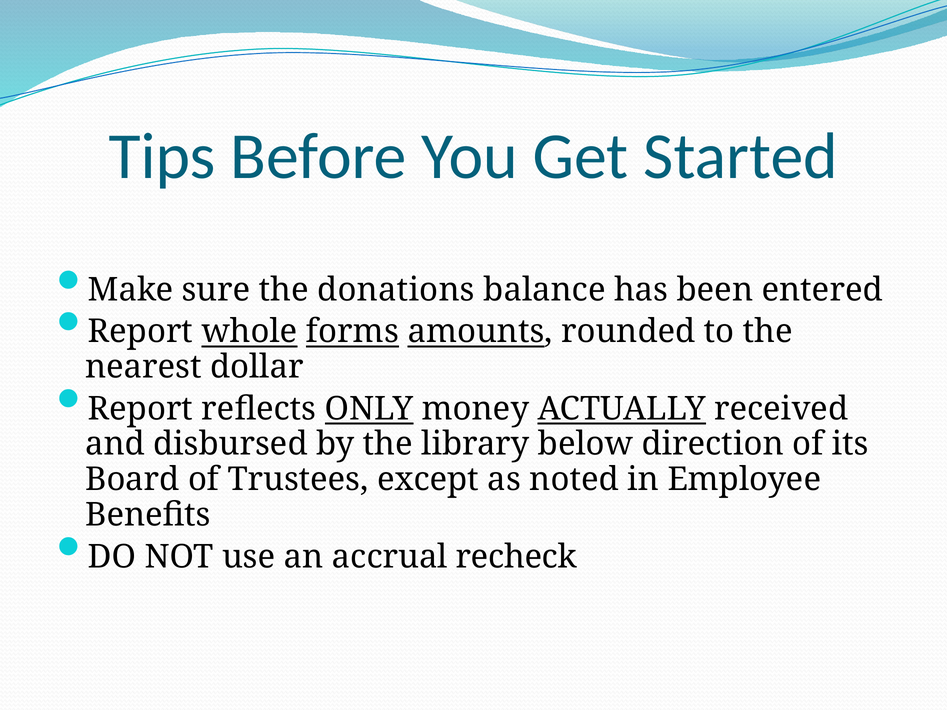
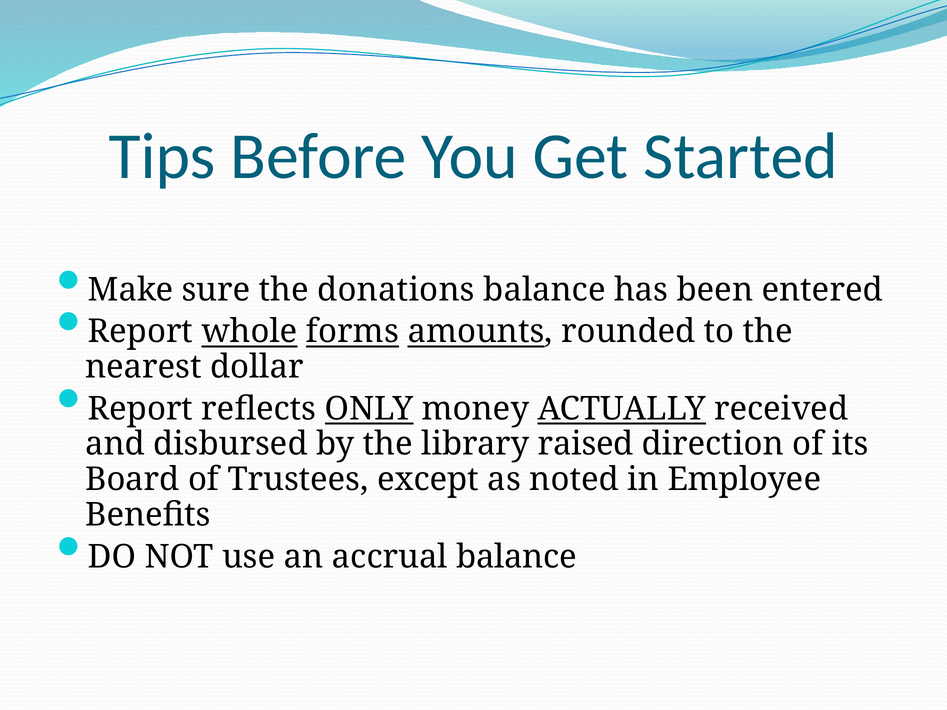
below: below -> raised
accrual recheck: recheck -> balance
